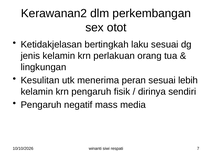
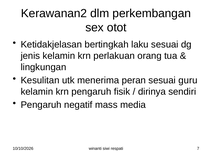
lebih: lebih -> guru
